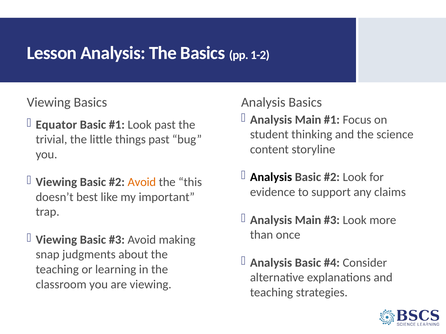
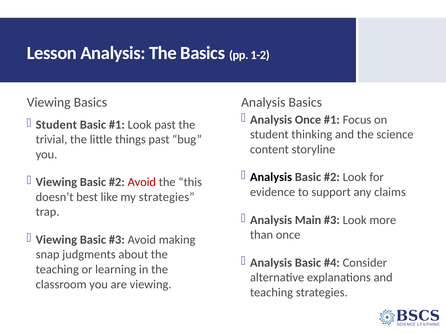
Main at (308, 120): Main -> Once
Equator at (56, 125): Equator -> Student
Avoid at (142, 182) colour: orange -> red
my important: important -> strategies
